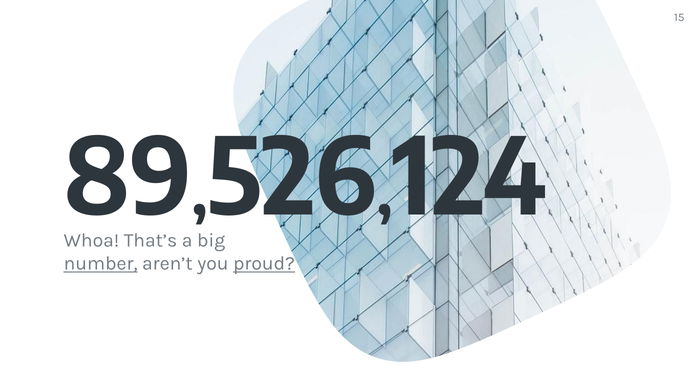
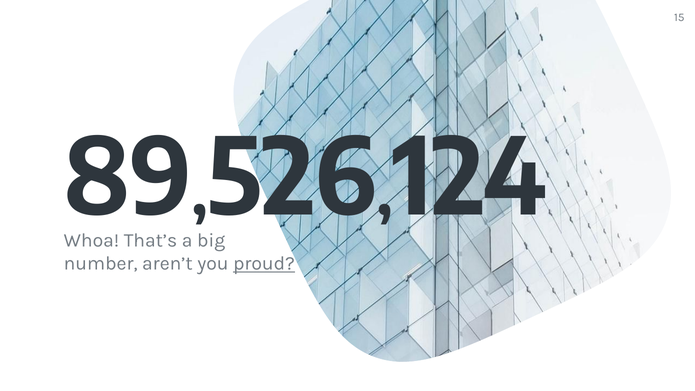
number underline: present -> none
